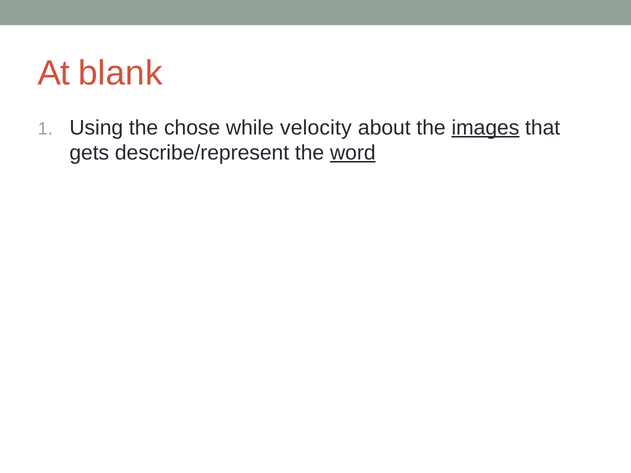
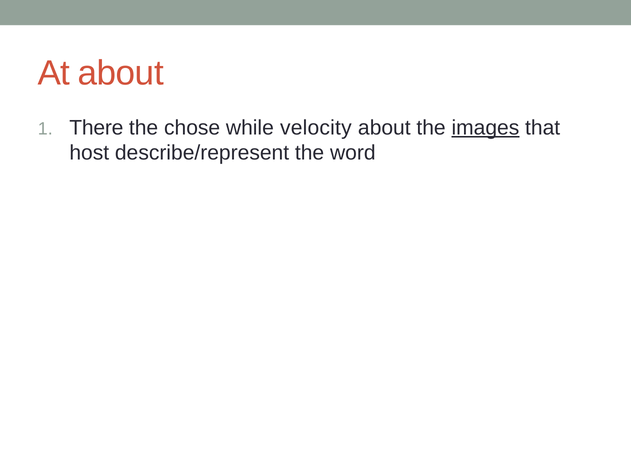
At blank: blank -> about
Using: Using -> There
gets: gets -> host
word underline: present -> none
